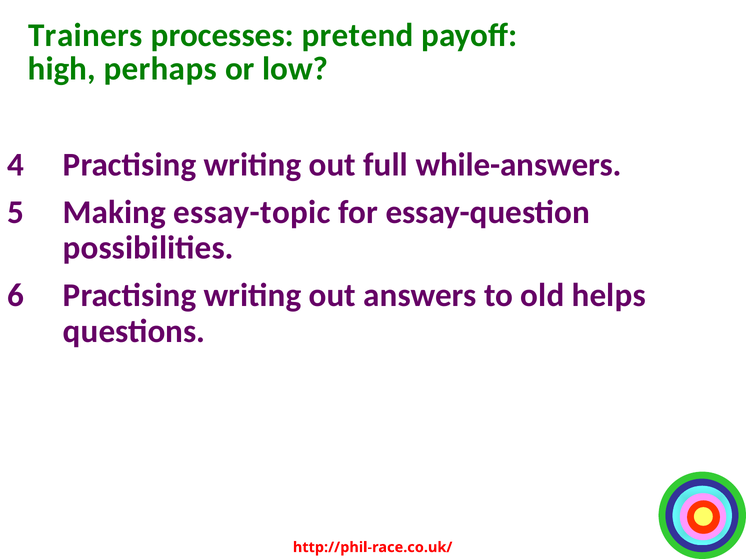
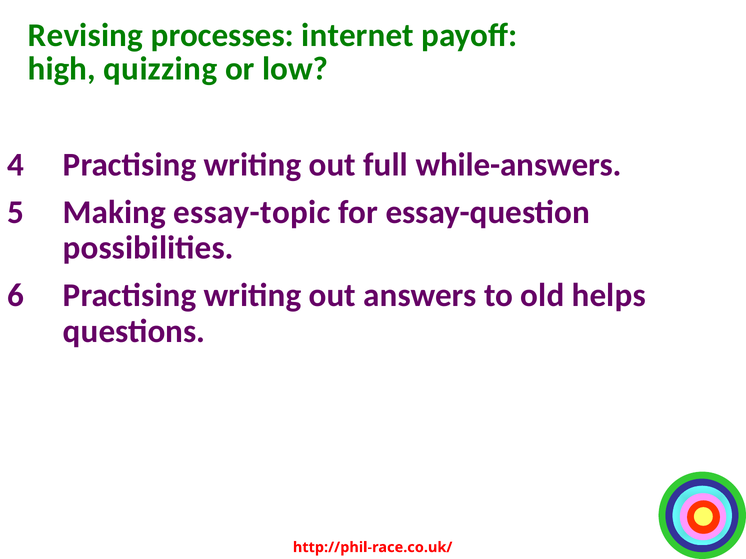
Trainers: Trainers -> Revising
pretend: pretend -> internet
perhaps: perhaps -> quizzing
